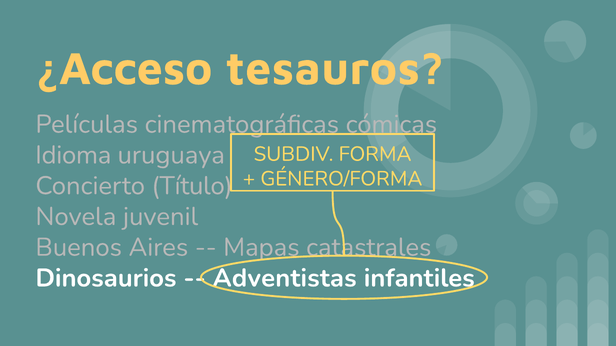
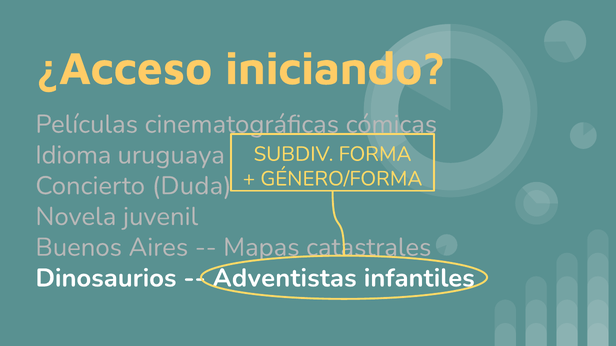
tesauros: tesauros -> iniciando
Título: Título -> Duda
